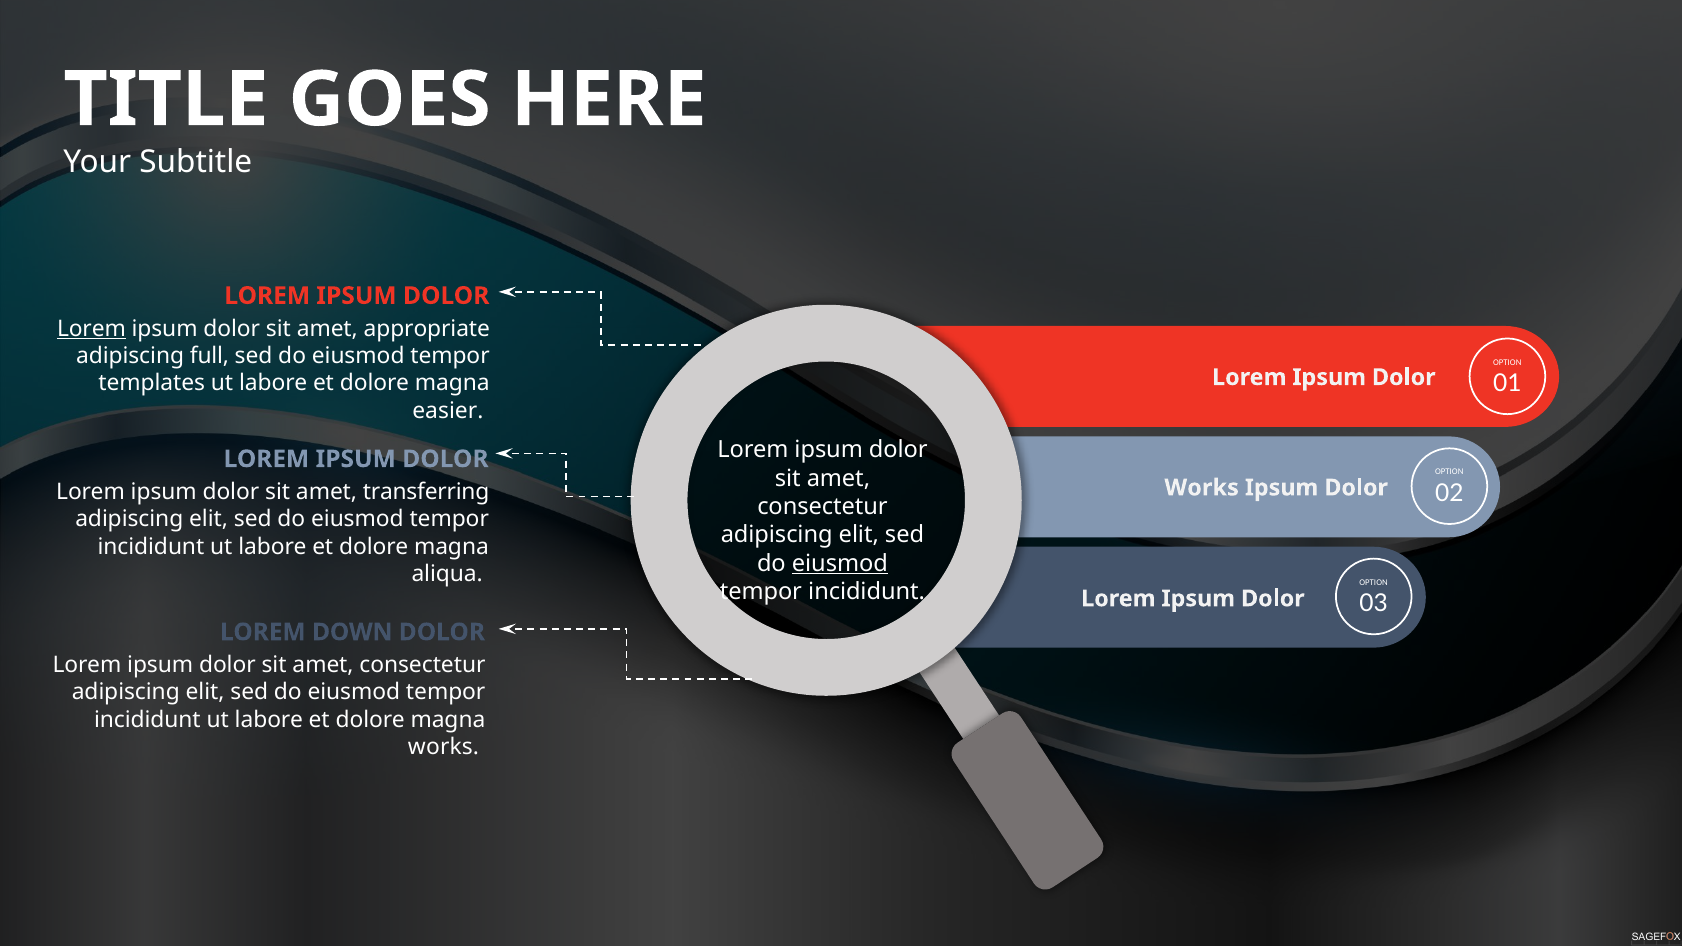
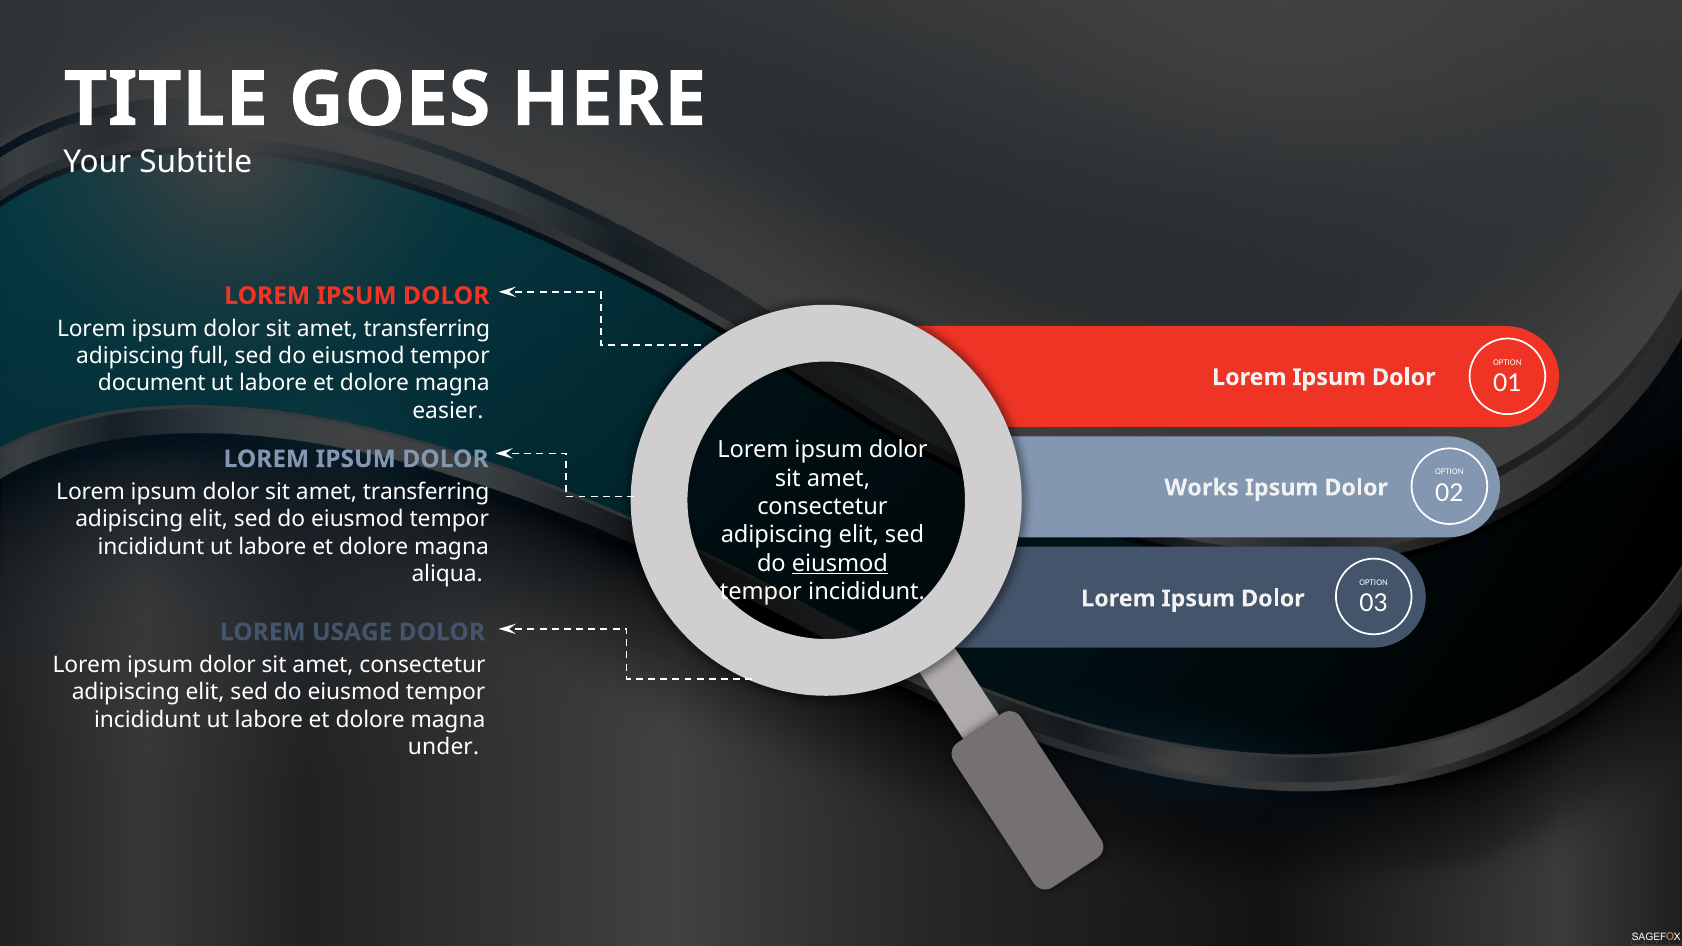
Lorem at (91, 329) underline: present -> none
appropriate at (427, 329): appropriate -> transferring
templates: templates -> document
DOWN: DOWN -> USAGE
works at (444, 747): works -> under
